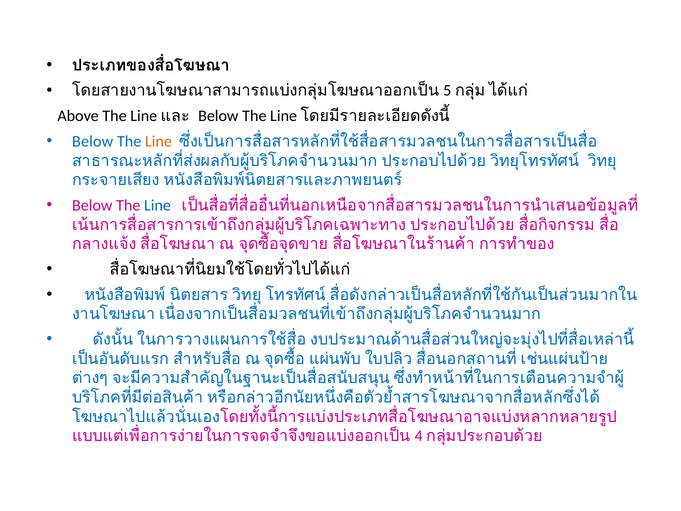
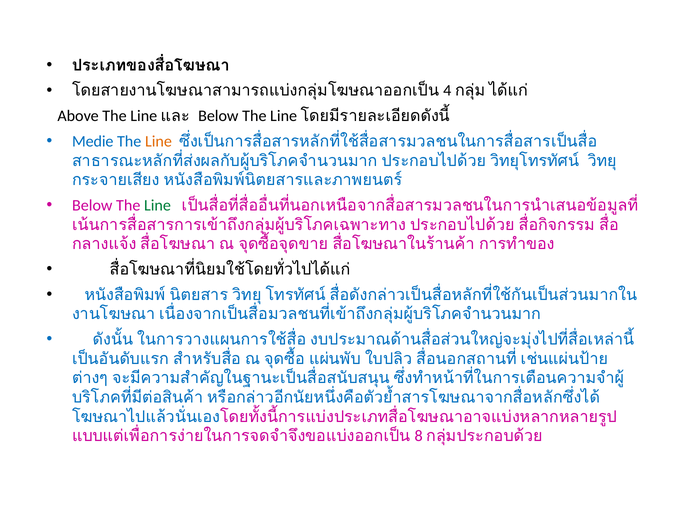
5: 5 -> 4
Below at (93, 141): Below -> Medie
Line at (157, 205) colour: blue -> green
4: 4 -> 8
